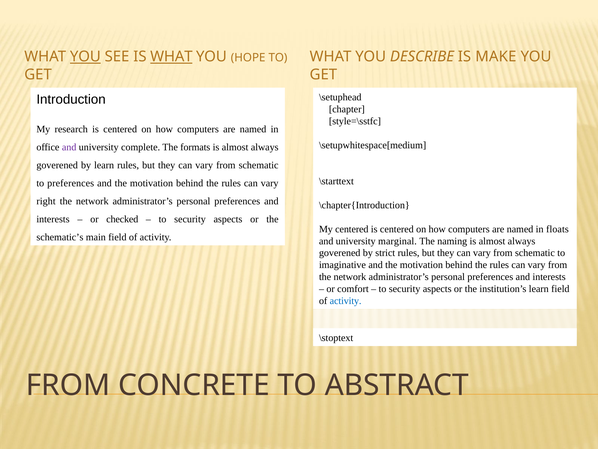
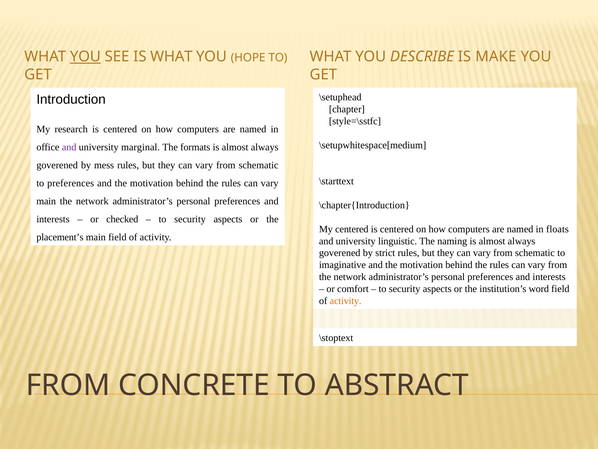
WHAT at (171, 57) underline: present -> none
complete: complete -> marginal
by learn: learn -> mess
right at (46, 201): right -> main
schematic’s: schematic’s -> placement’s
marginal: marginal -> linguistic
institution’s learn: learn -> word
activity at (346, 301) colour: blue -> orange
